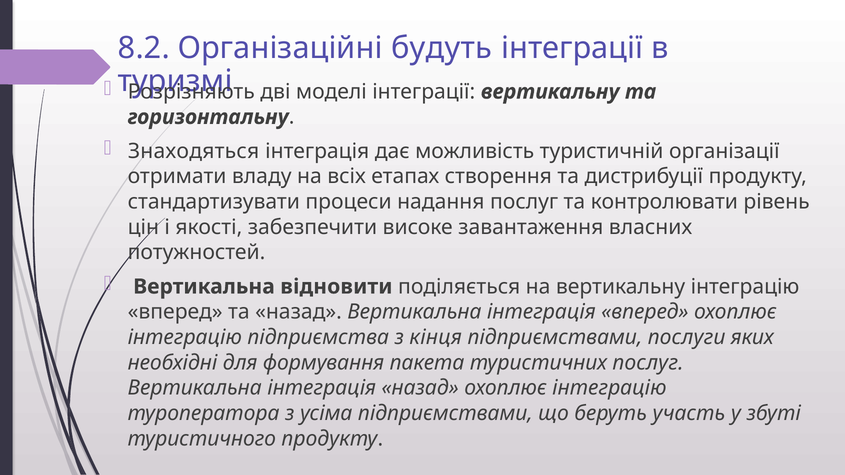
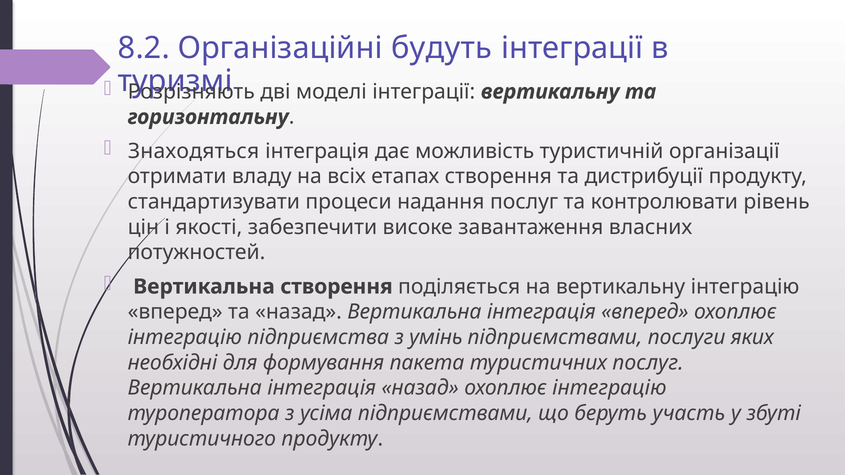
Вертикальна відновити: відновити -> створення
кінця: кінця -> умінь
